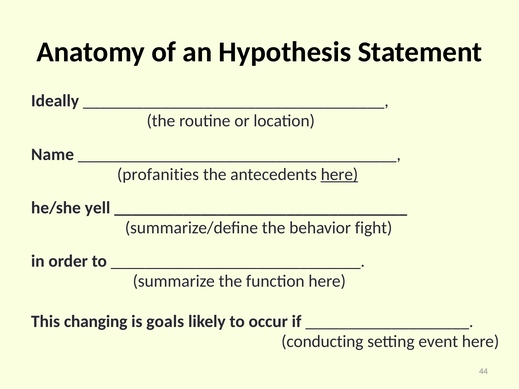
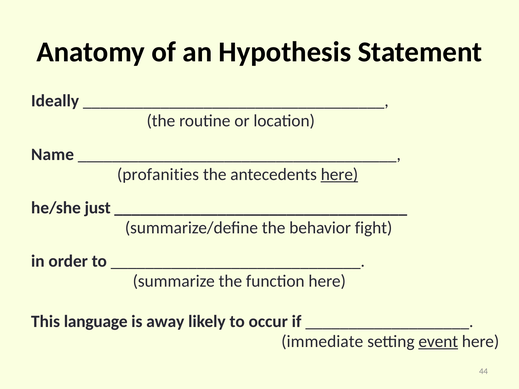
yell: yell -> just
changing: changing -> language
goals: goals -> away
conducting: conducting -> immediate
event underline: none -> present
